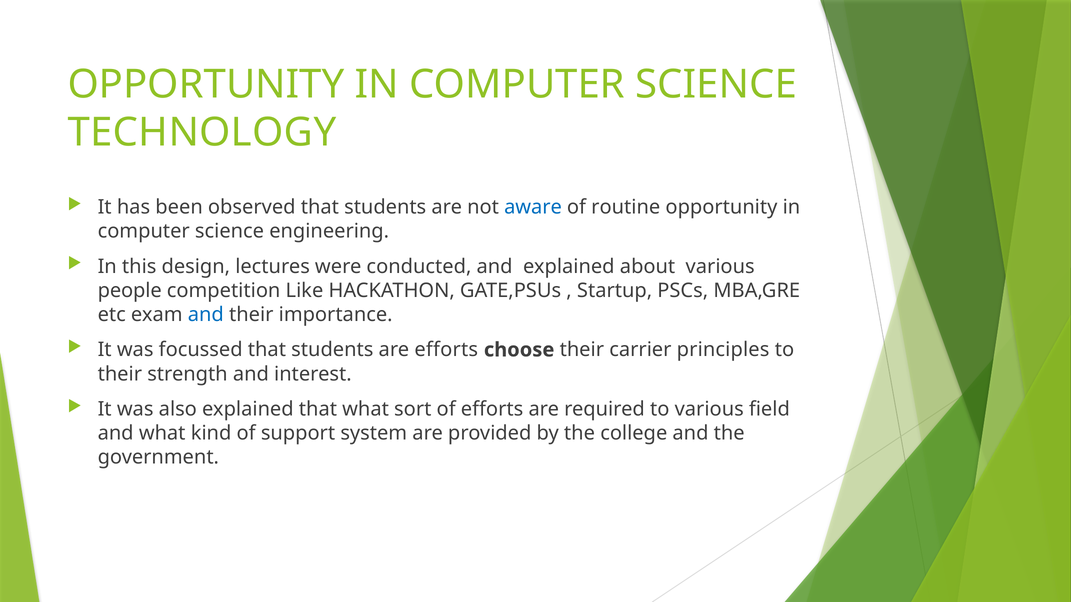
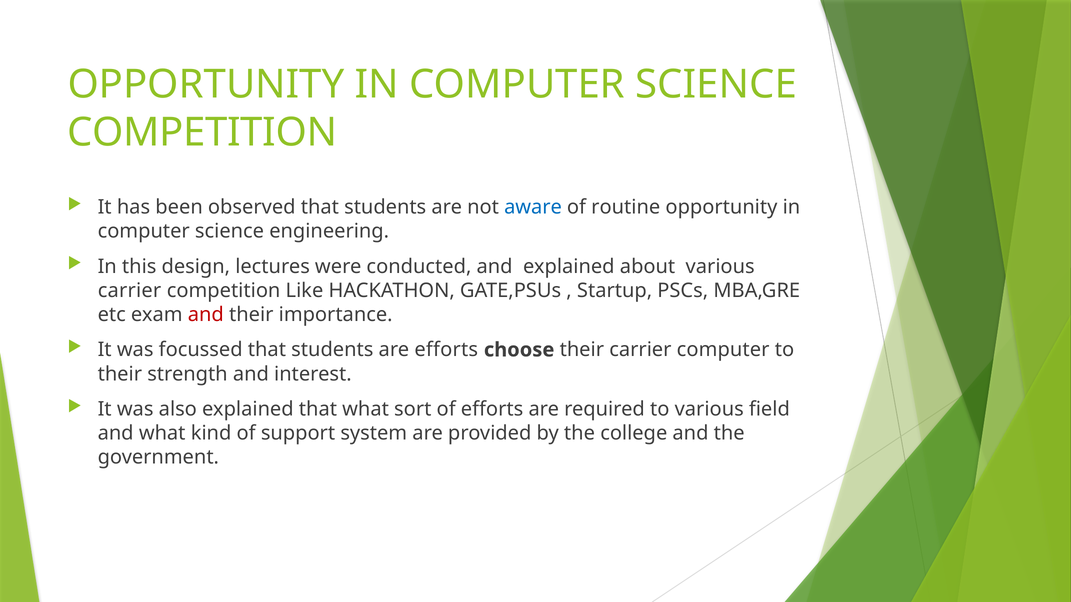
TECHNOLOGY at (202, 133): TECHNOLOGY -> COMPETITION
people at (130, 291): people -> carrier
and at (206, 315) colour: blue -> red
carrier principles: principles -> computer
